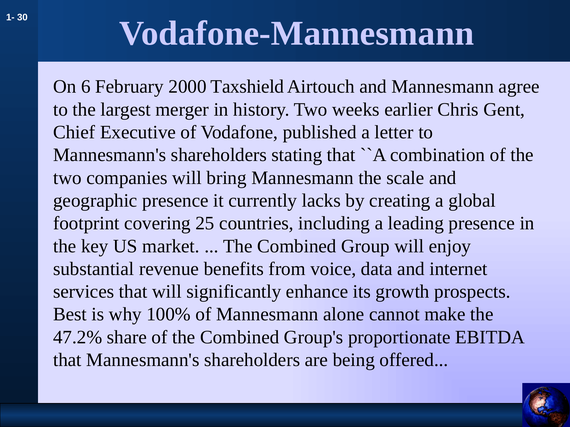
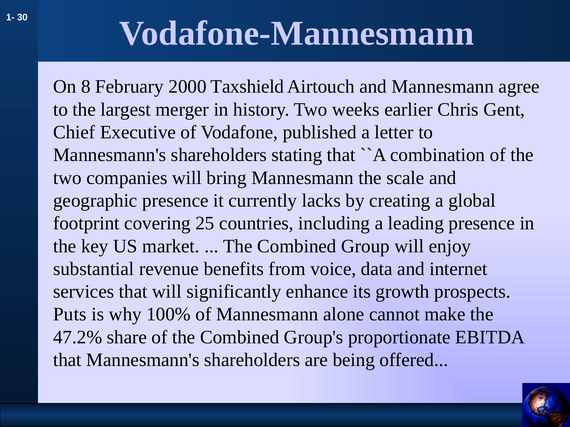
6: 6 -> 8
Best: Best -> Puts
